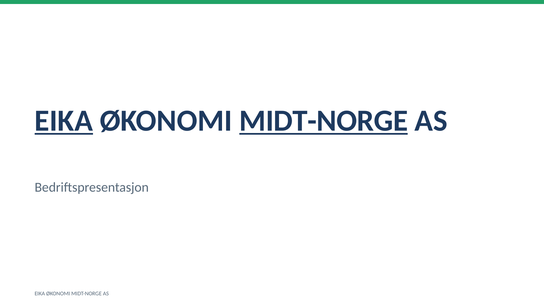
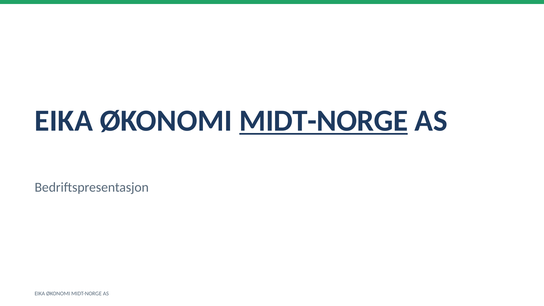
EIKA at (64, 121) underline: present -> none
